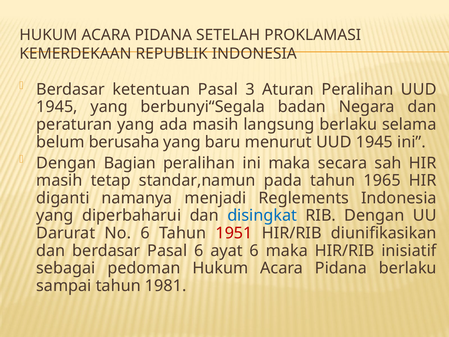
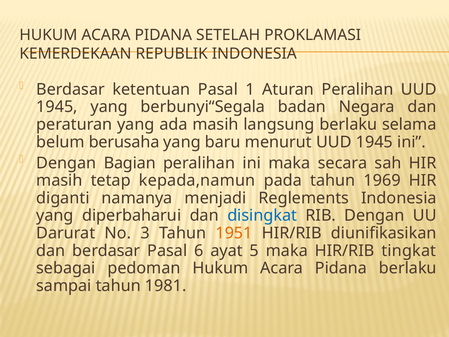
3: 3 -> 1
standar,namun: standar,namun -> kepada,namun
1965: 1965 -> 1969
No 6: 6 -> 3
1951 colour: red -> orange
ayat 6: 6 -> 5
inisiatif: inisiatif -> tingkat
